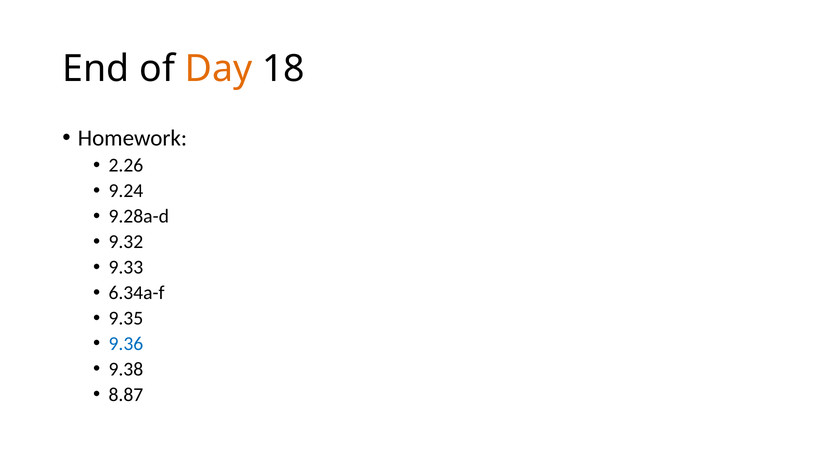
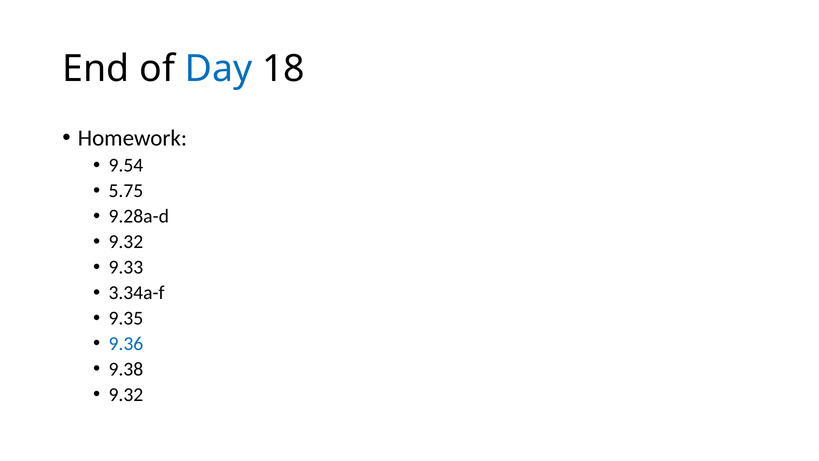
Day colour: orange -> blue
2.26: 2.26 -> 9.54
9.24: 9.24 -> 5.75
6.34a-f: 6.34a-f -> 3.34a-f
8.87 at (126, 394): 8.87 -> 9.32
